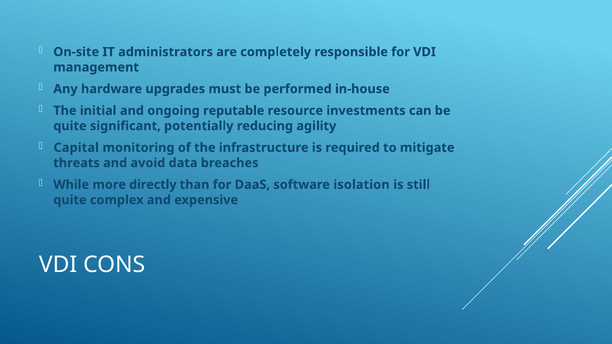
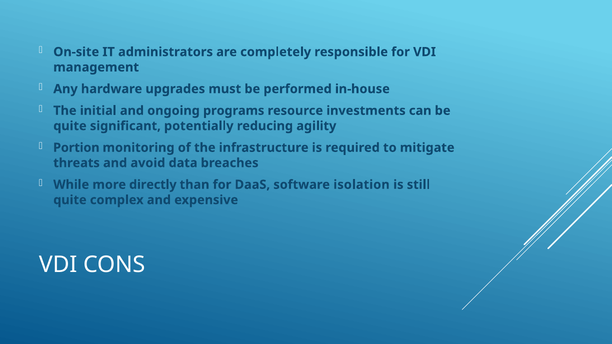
reputable: reputable -> programs
Capital: Capital -> Portion
